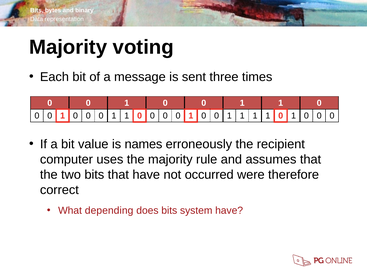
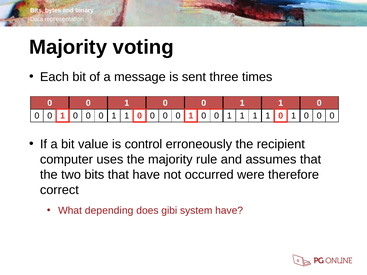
names: names -> control
does bits: bits -> gibi
